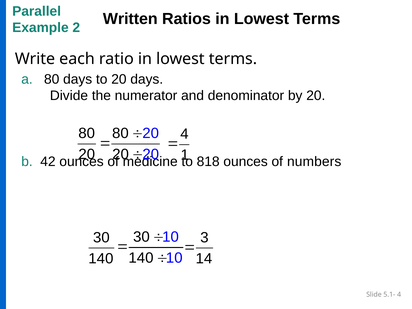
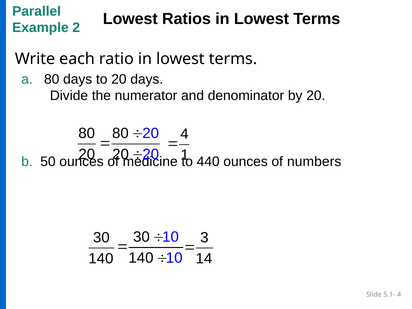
Written at (130, 19): Written -> Lowest
42: 42 -> 50
818: 818 -> 440
